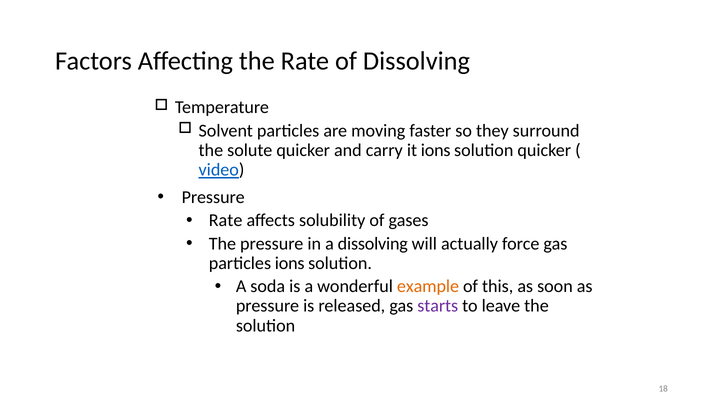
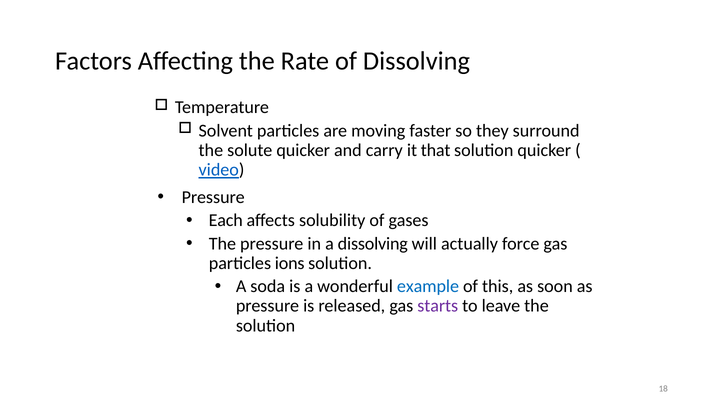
it ions: ions -> that
Rate at (226, 220): Rate -> Each
example colour: orange -> blue
